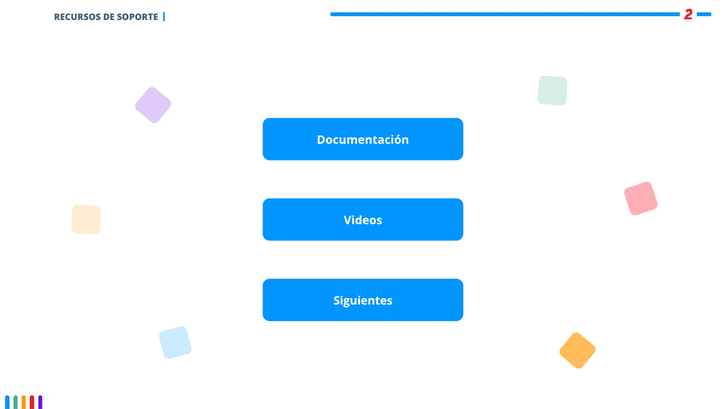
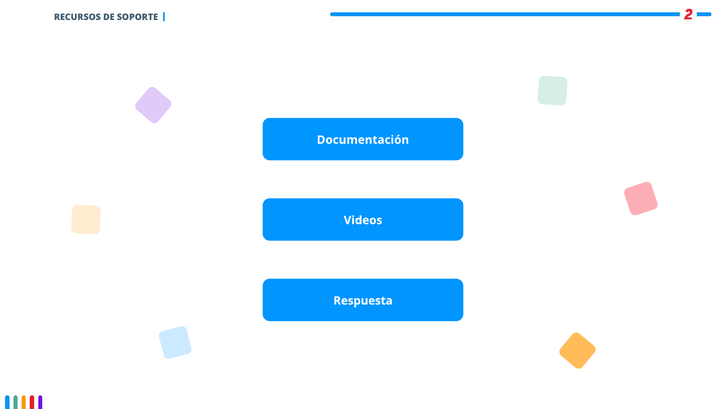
Siguientes: Siguientes -> Respuesta
